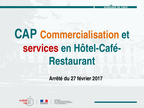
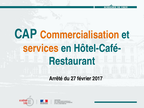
services colour: red -> orange
